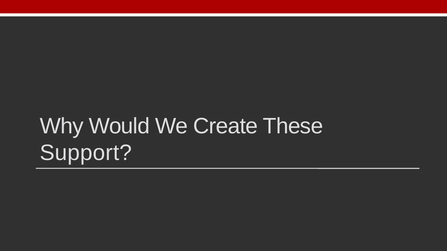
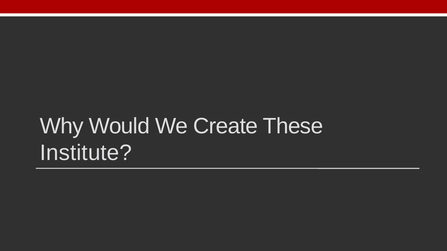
Support: Support -> Institute
